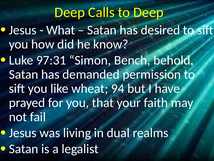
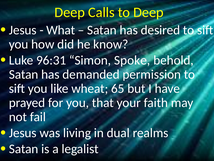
97:31: 97:31 -> 96:31
Bench: Bench -> Spoke
94: 94 -> 65
